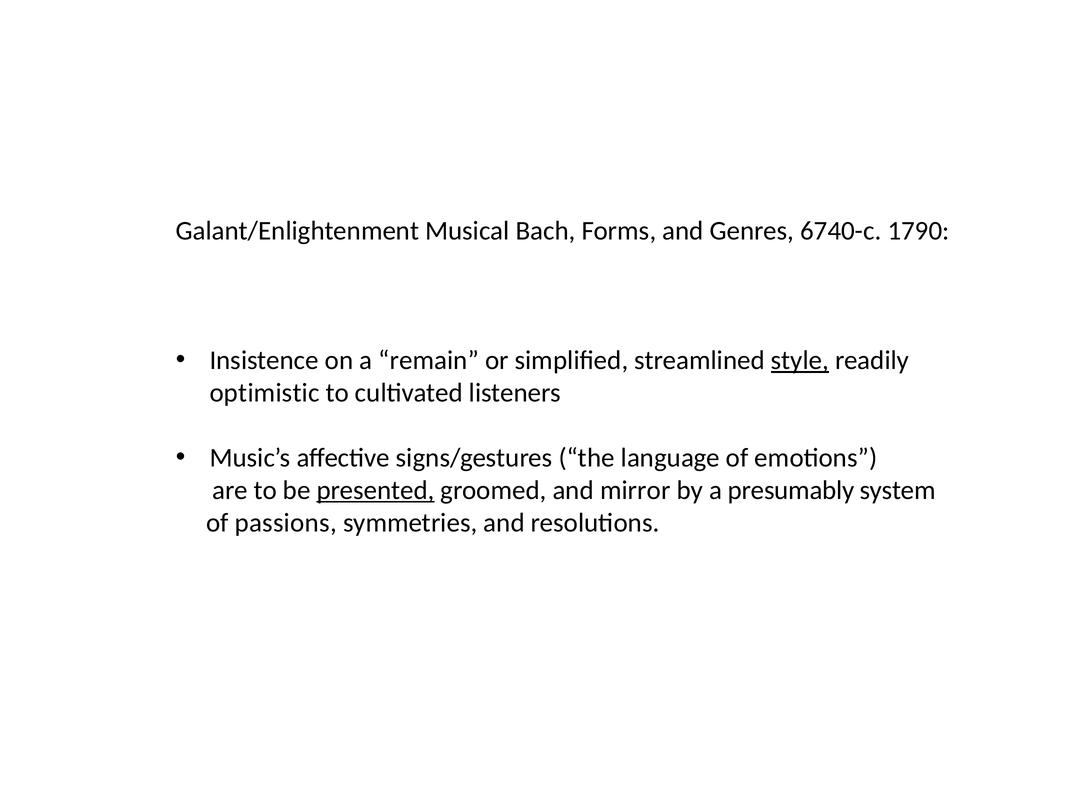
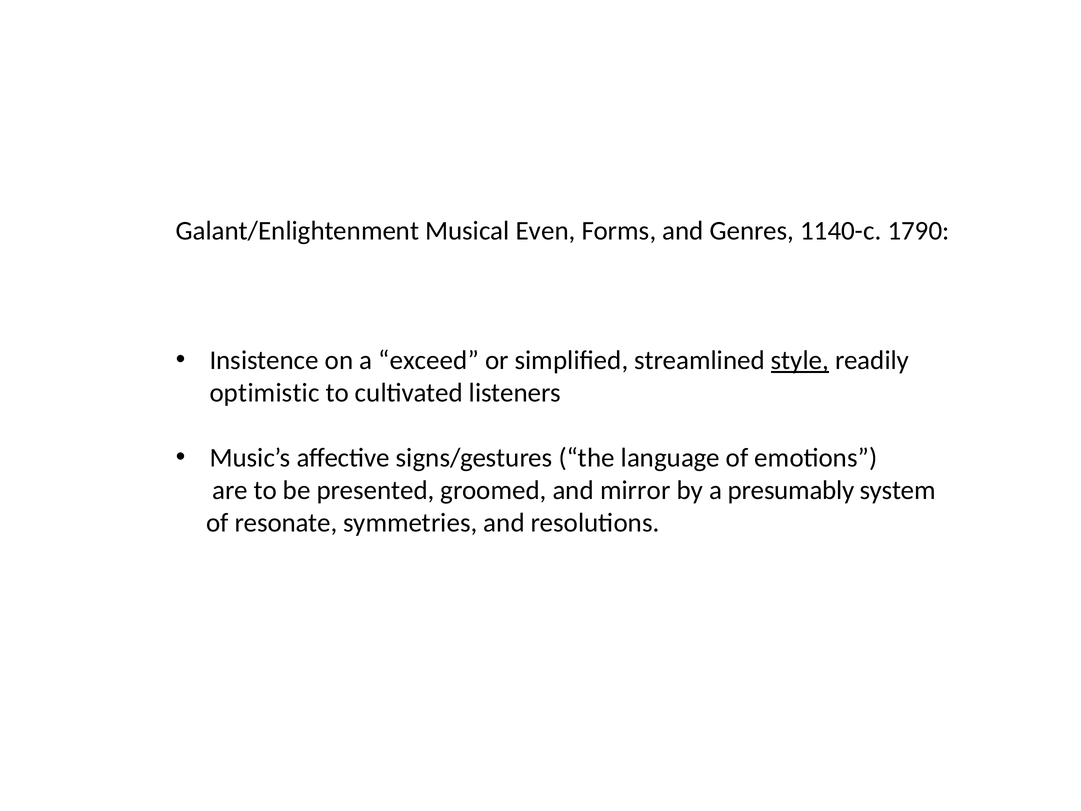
Bach: Bach -> Even
6740-c: 6740-c -> 1140-c
remain: remain -> exceed
presented underline: present -> none
passions: passions -> resonate
